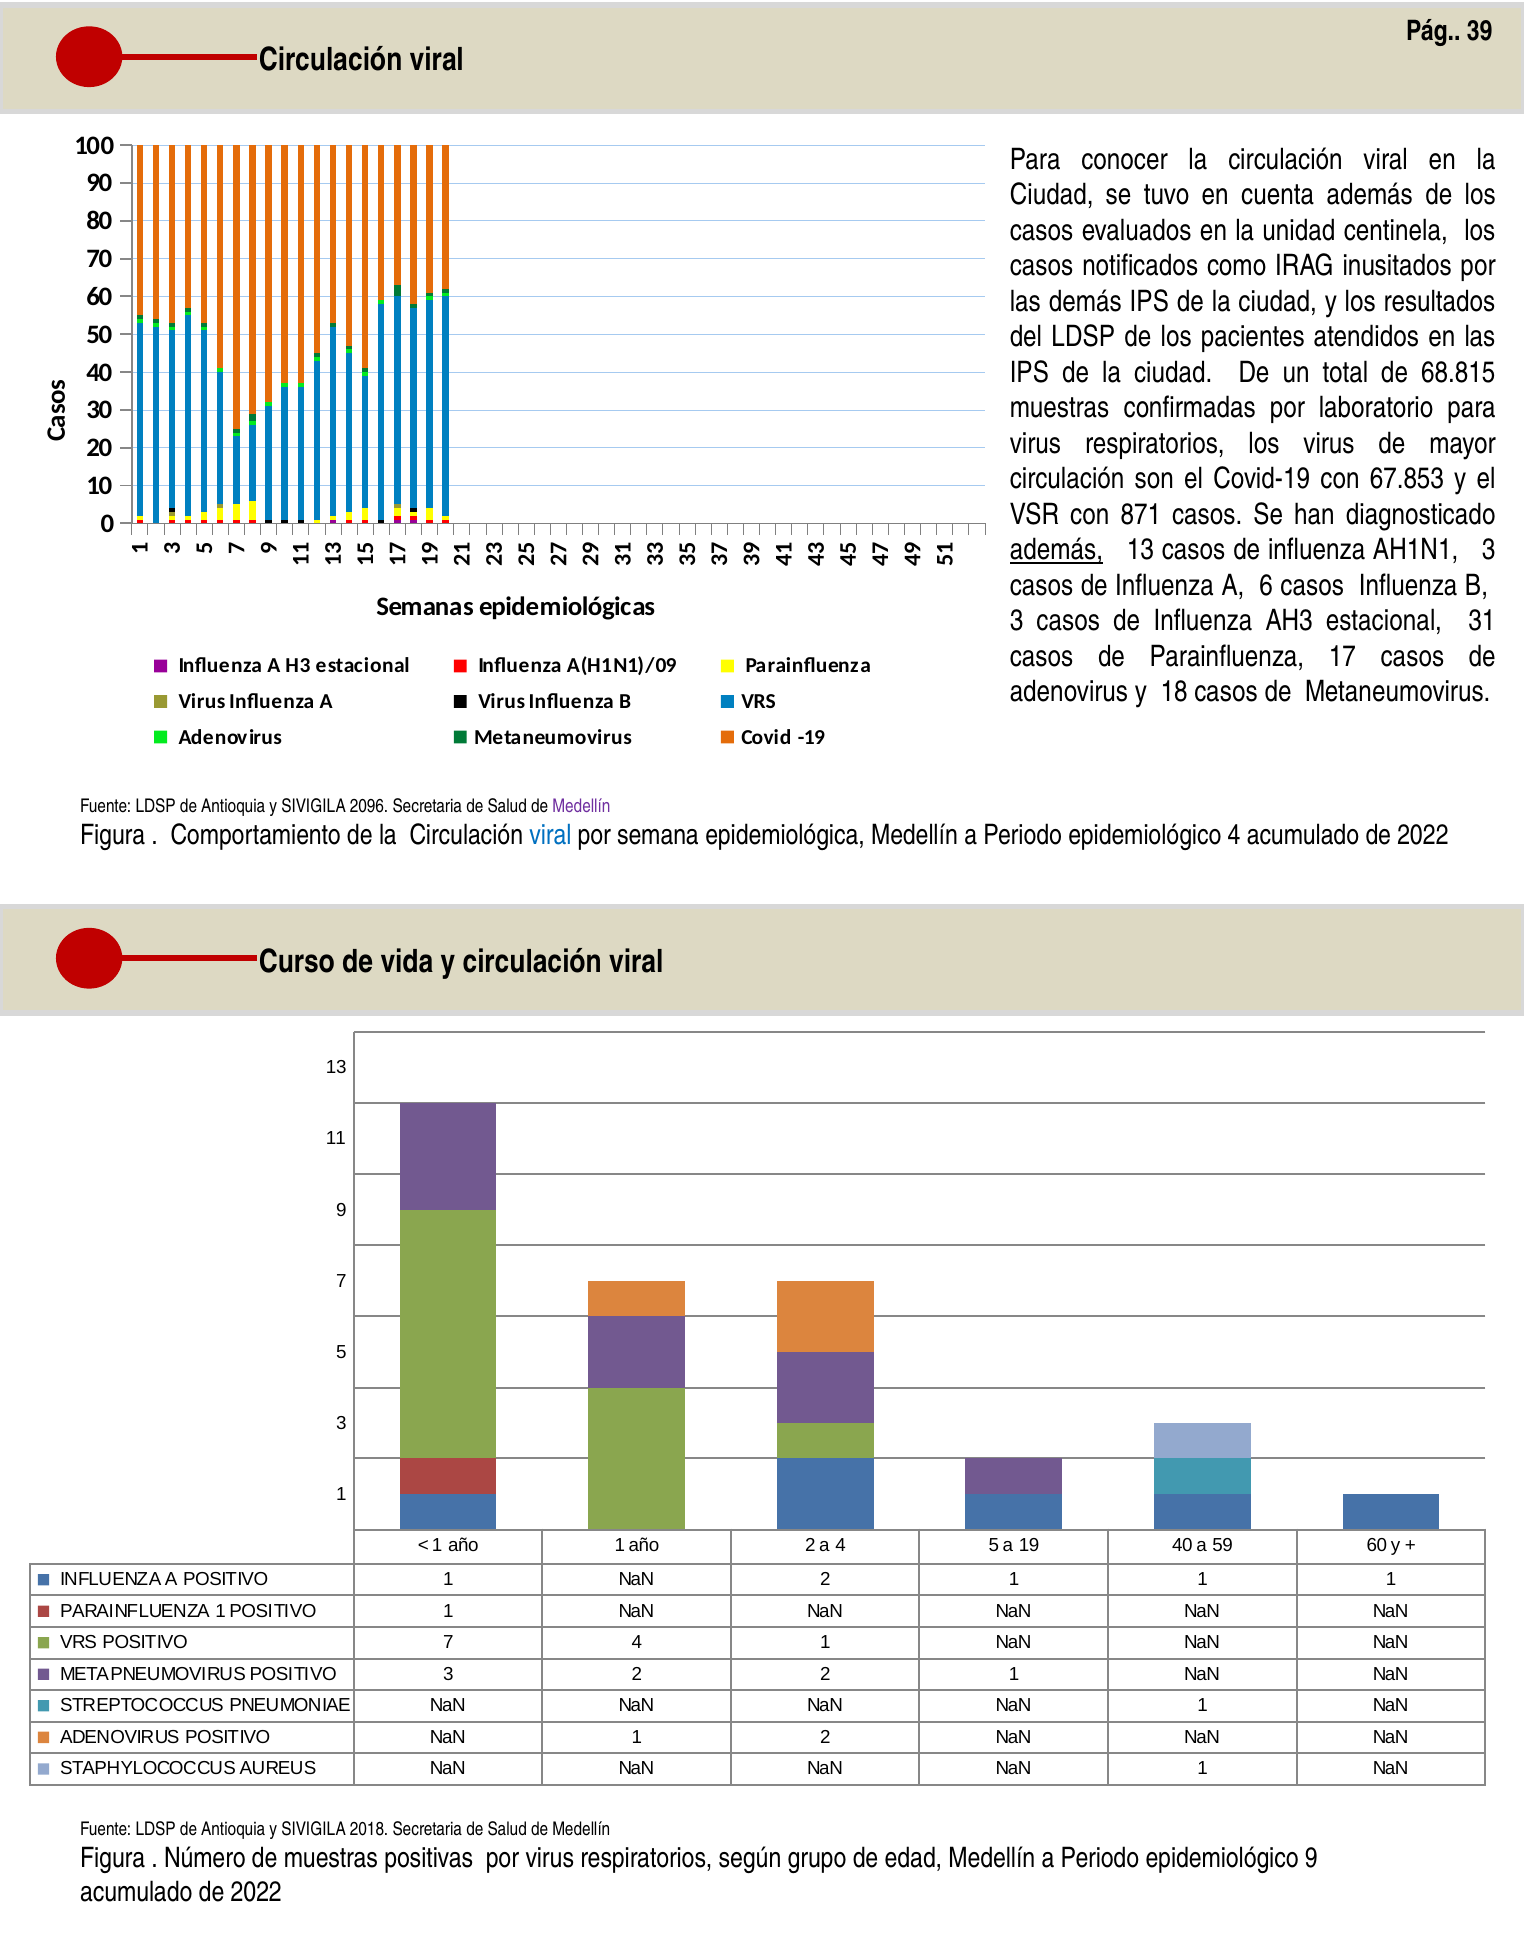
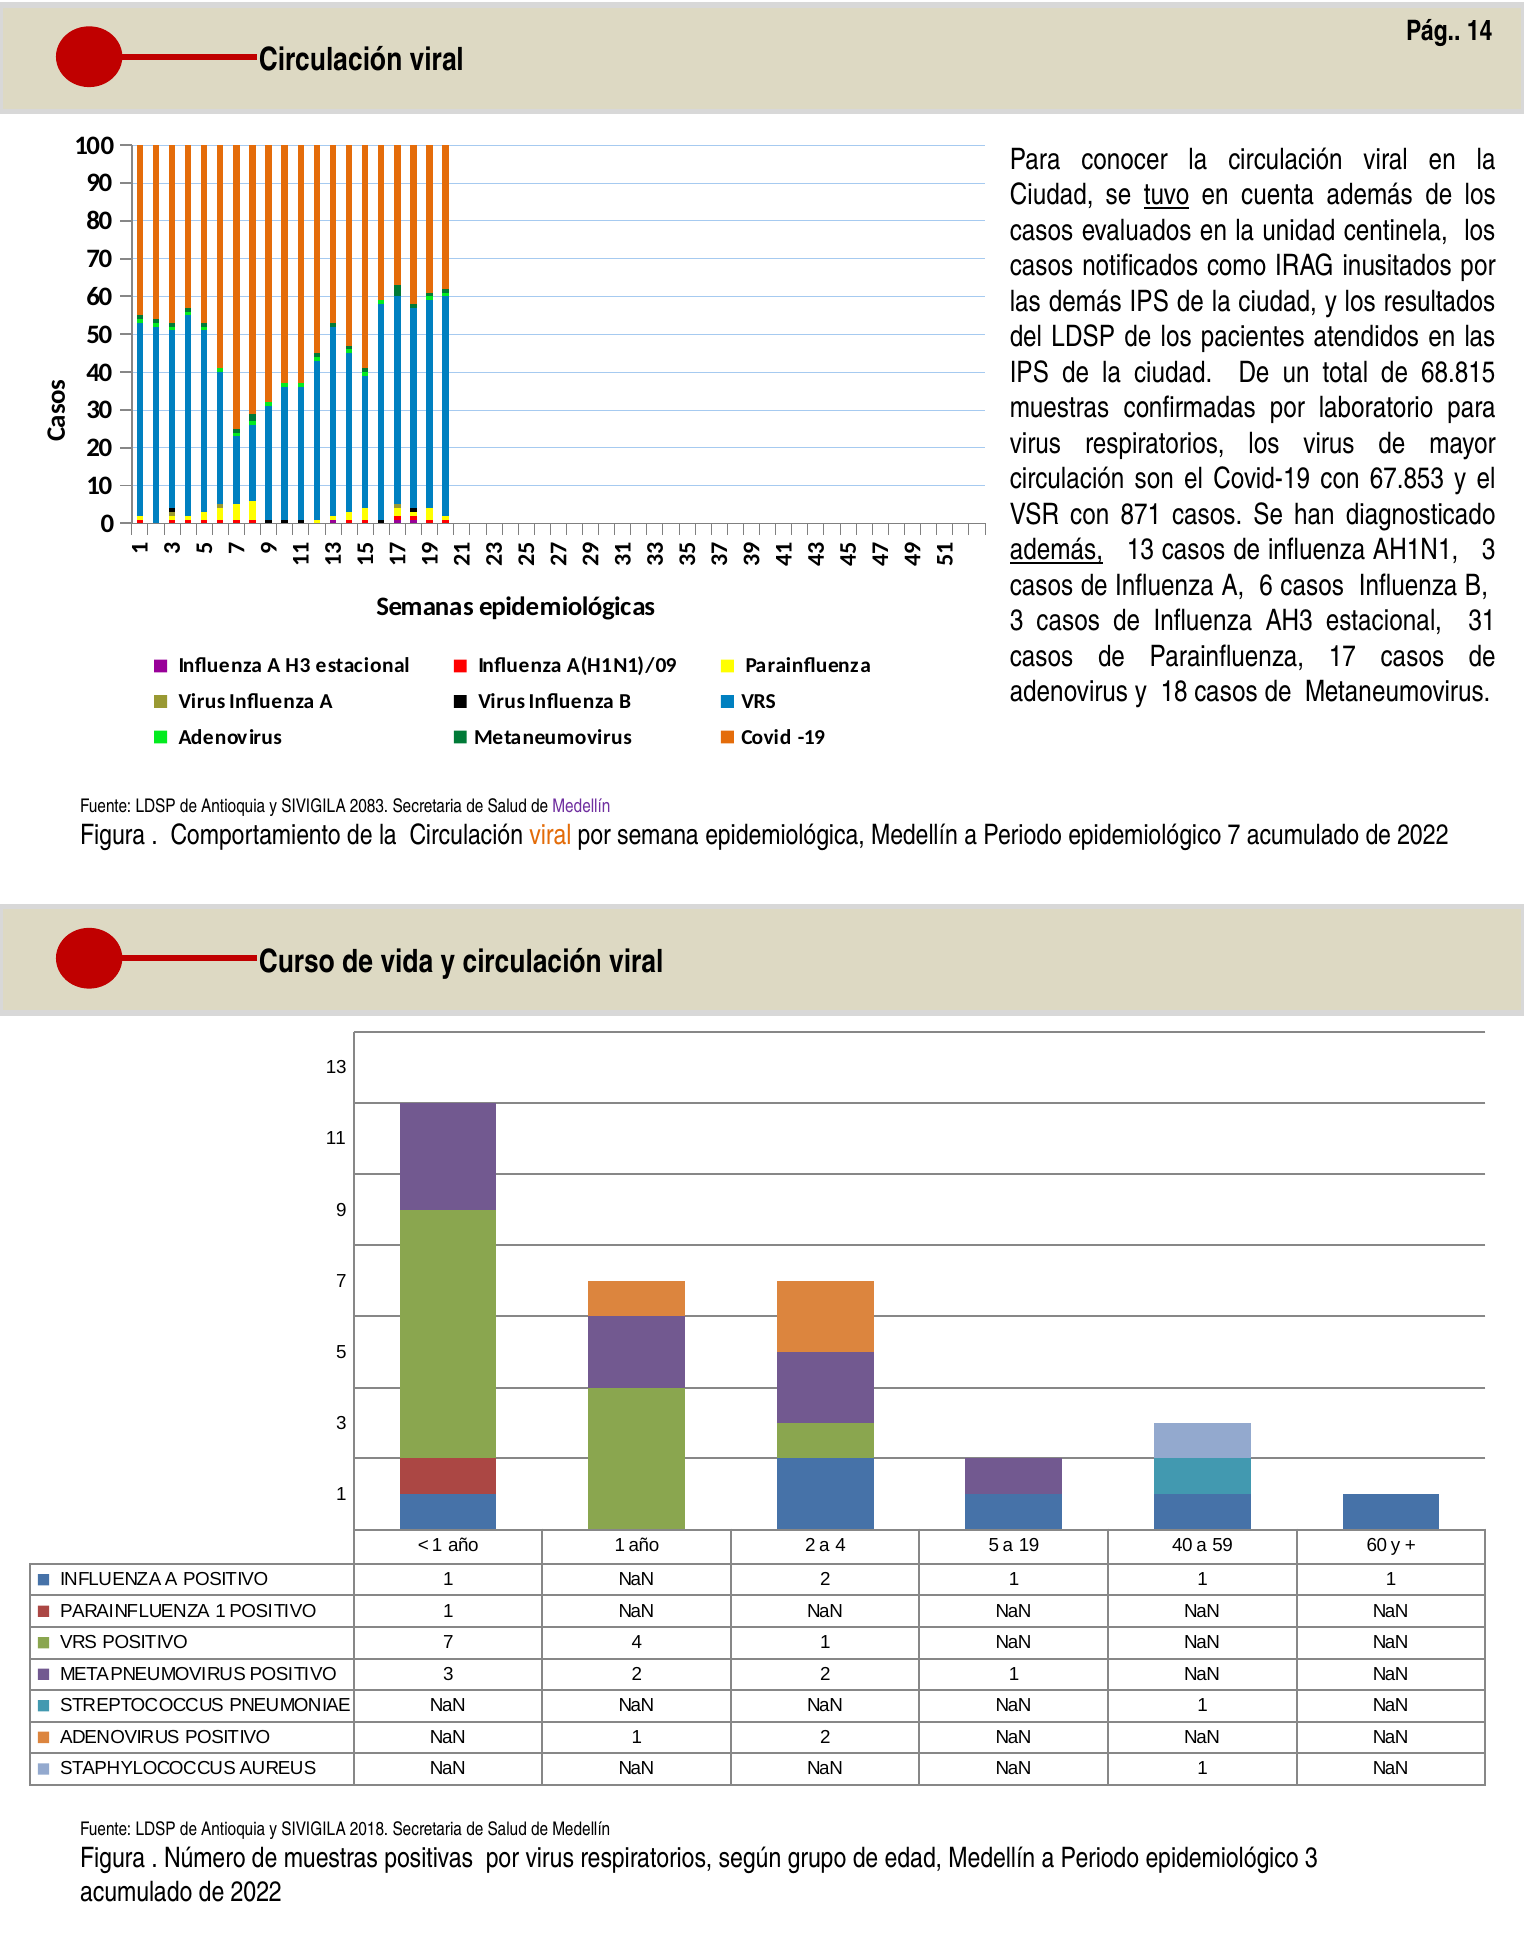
39: 39 -> 14
tuvo underline: none -> present
2096: 2096 -> 2083
viral at (550, 835) colour: blue -> orange
epidemiológico 4: 4 -> 7
epidemiológico 9: 9 -> 3
